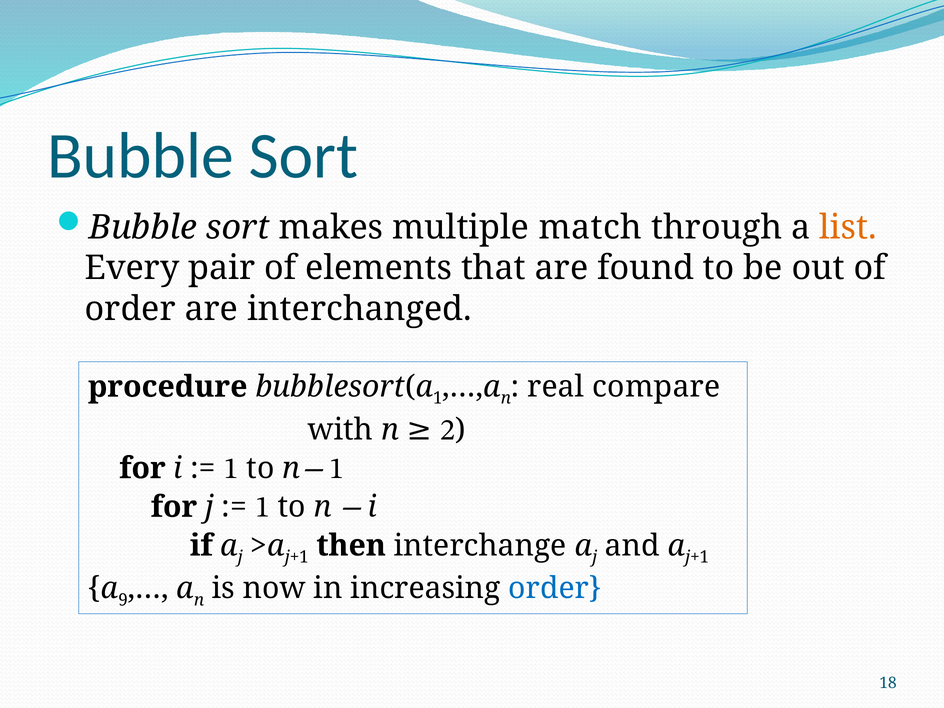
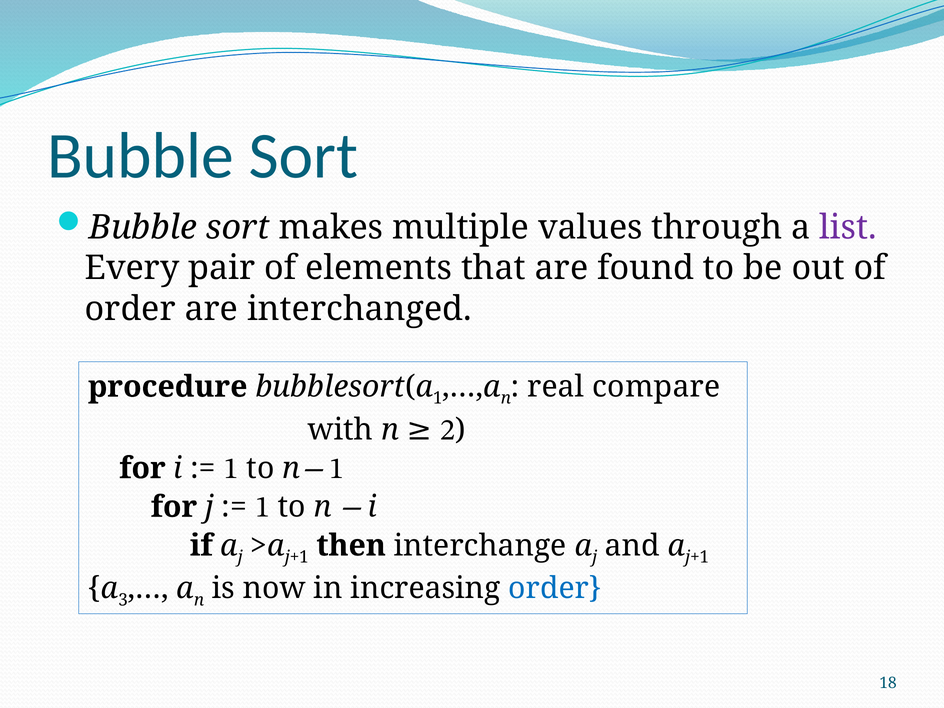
match: match -> values
list colour: orange -> purple
9: 9 -> 3
